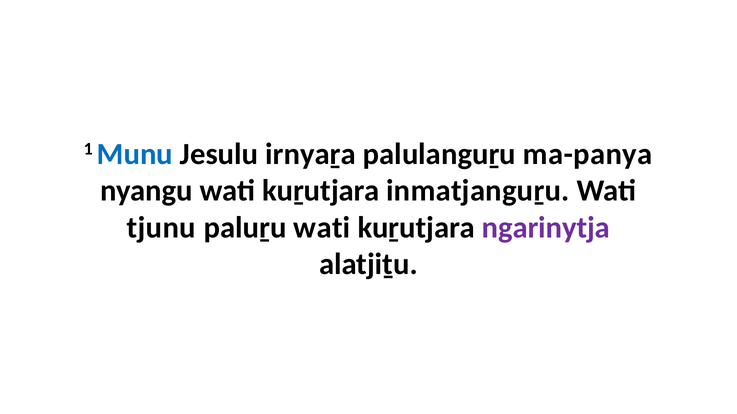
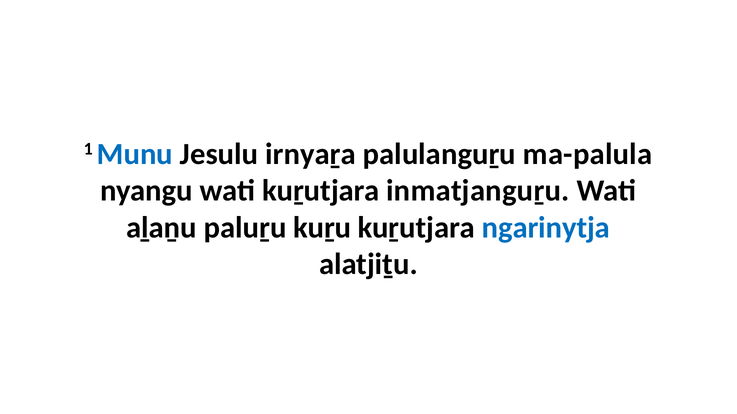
ma-panya: ma-panya -> ma-palula
tjunu: tjunu -> aḻaṉu
paluṟu wati: wati -> kuṟu
ngarinytja colour: purple -> blue
